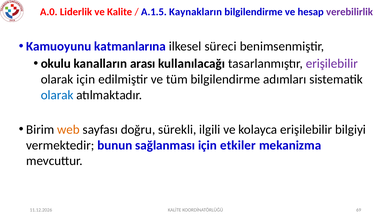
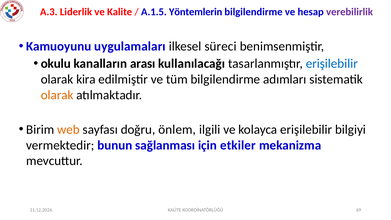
A.0: A.0 -> A.3
Kaynakların: Kaynakların -> Yöntemlerin
katmanlarına: katmanlarına -> uygulamaları
erişilebilir at (332, 64) colour: purple -> blue
olarak için: için -> kira
olarak at (57, 95) colour: blue -> orange
sürekli: sürekli -> önlem
